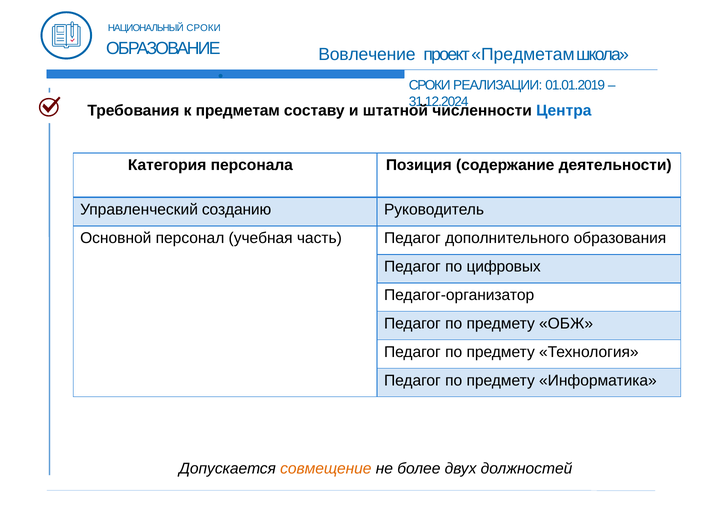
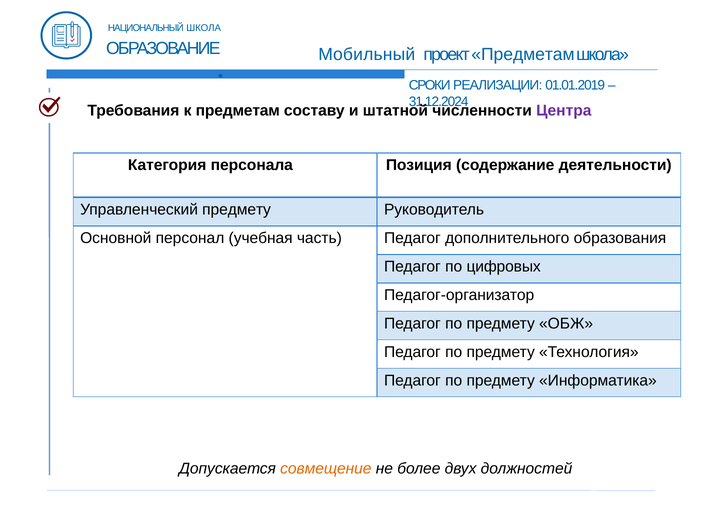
НАЦИОНАЛЬНЫЙ СРОКИ: СРОКИ -> ШКОЛА
Вовлечение: Вовлечение -> Мобильный
Центра colour: blue -> purple
Управленческий созданию: созданию -> предмету
